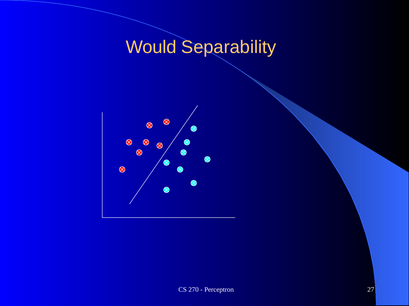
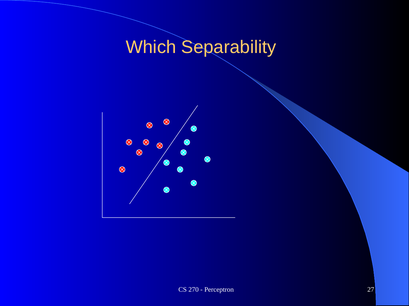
Would: Would -> Which
